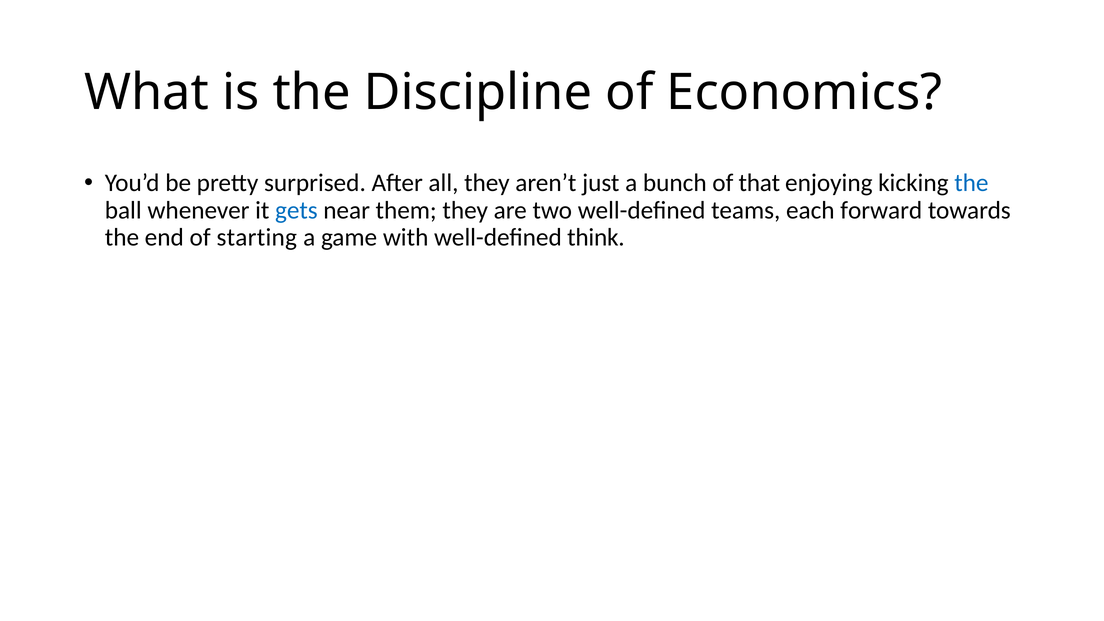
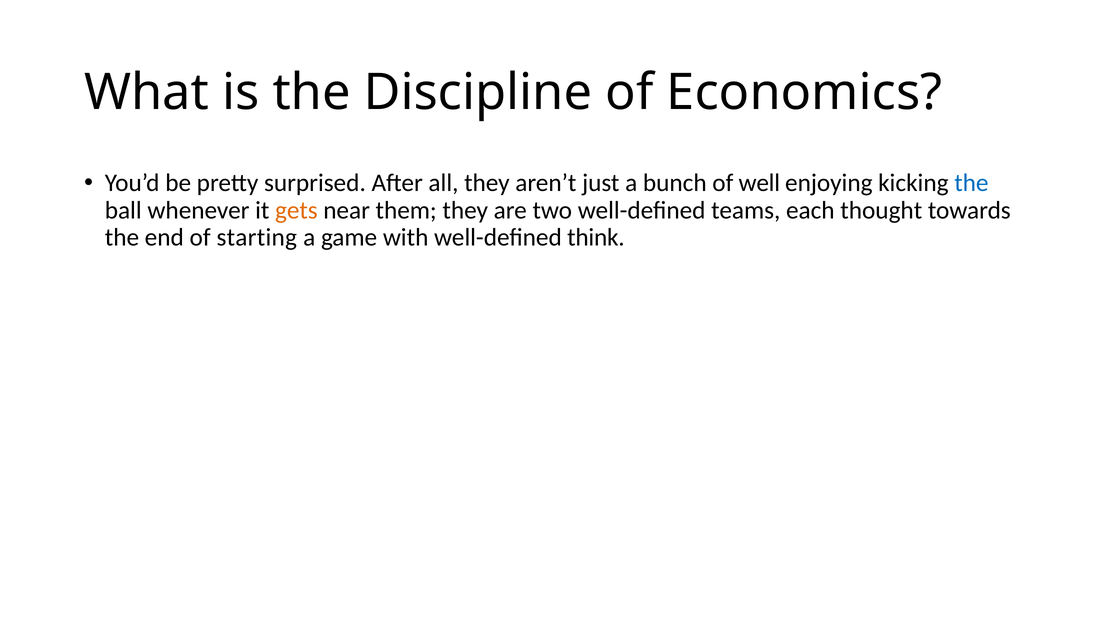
that: that -> well
gets colour: blue -> orange
forward: forward -> thought
